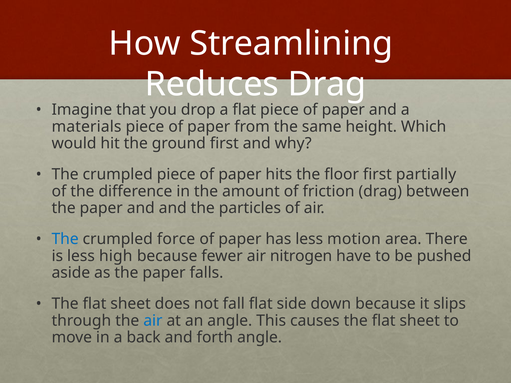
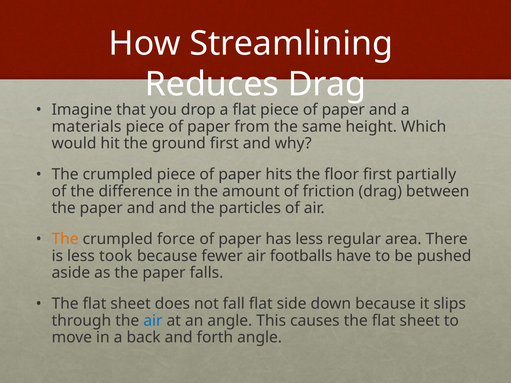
The at (65, 239) colour: blue -> orange
motion: motion -> regular
high: high -> took
nitrogen: nitrogen -> footballs
